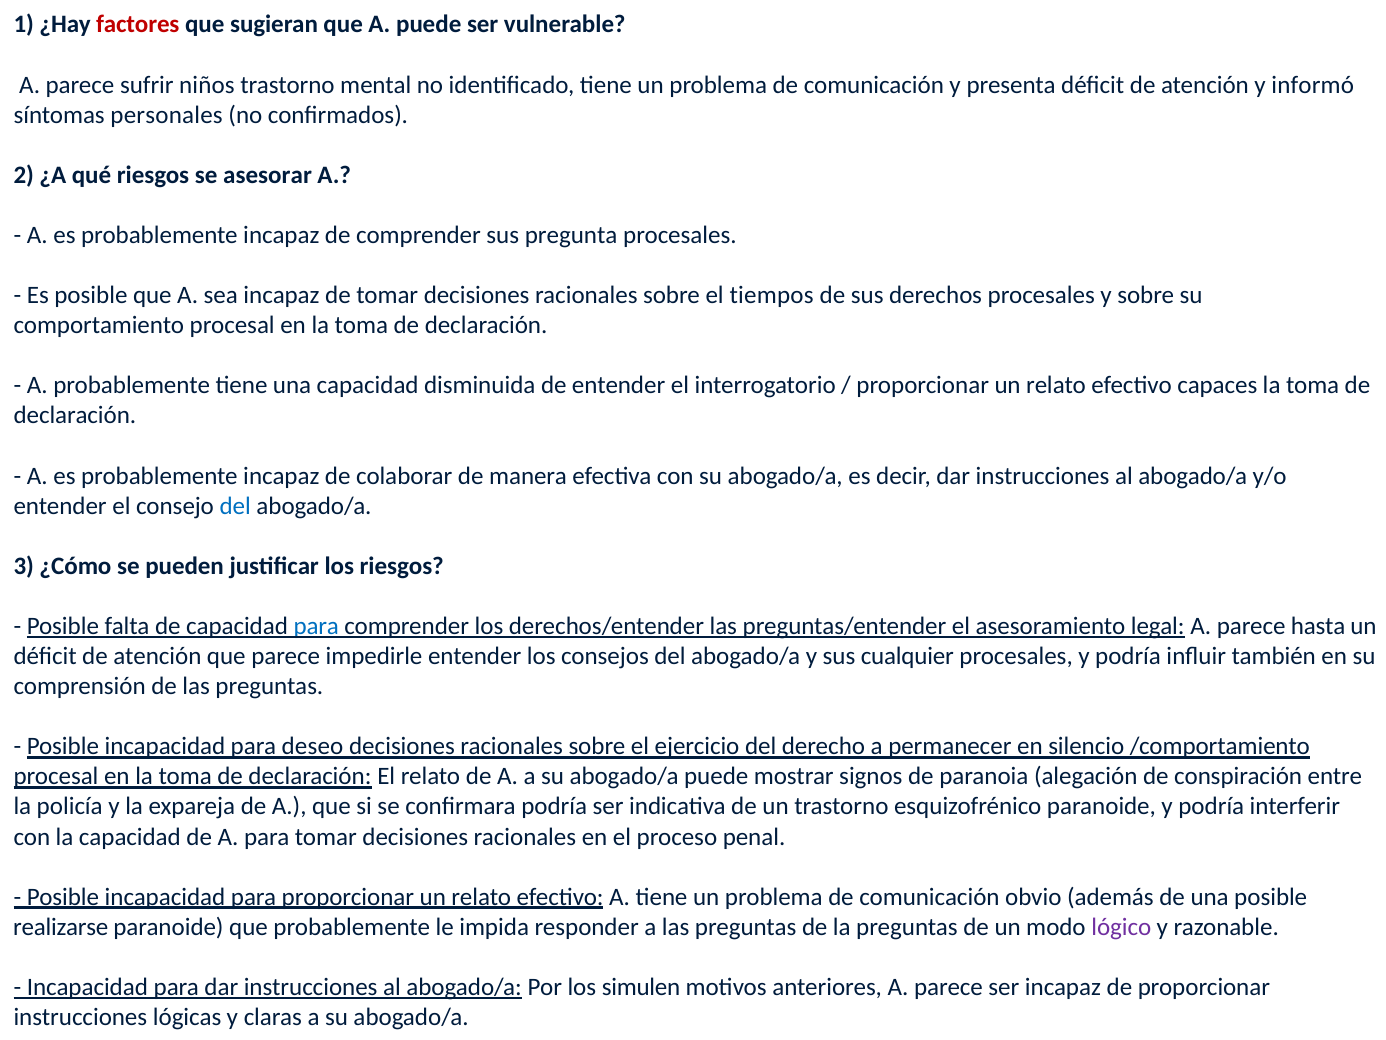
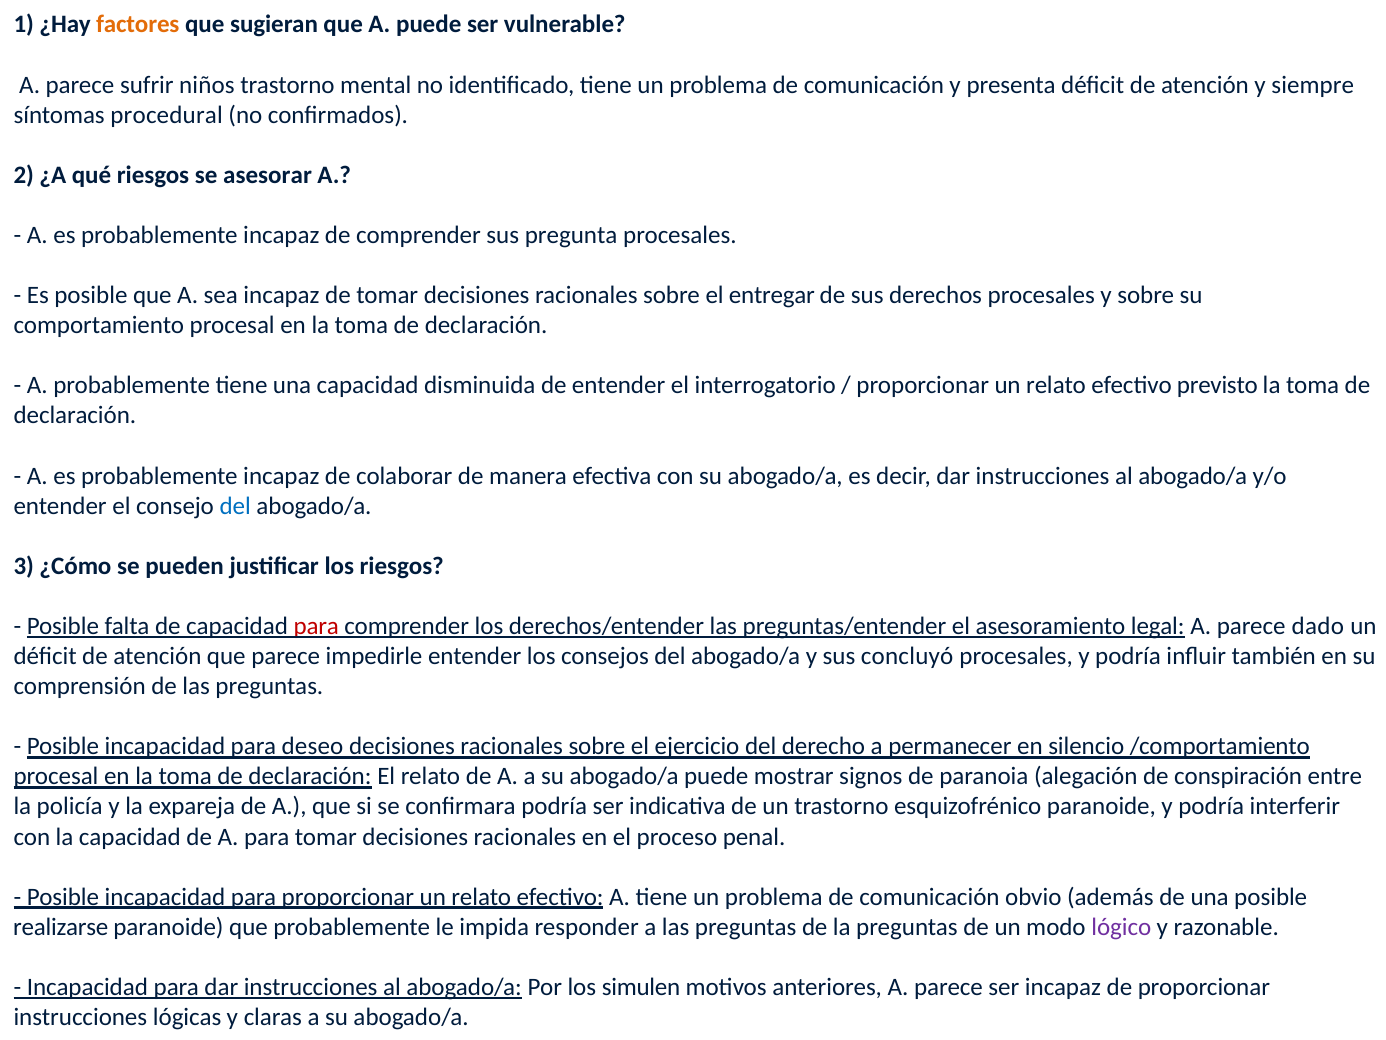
factores colour: red -> orange
informó: informó -> siempre
personales: personales -> procedural
tiempos: tiempos -> entregar
capaces: capaces -> previsto
para at (316, 626) colour: blue -> red
hasta: hasta -> dado
cualquier: cualquier -> concluyó
